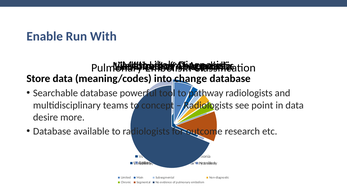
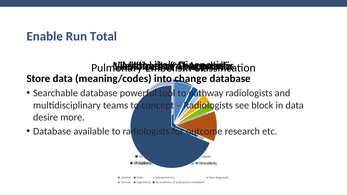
With: With -> Total
point: point -> block
